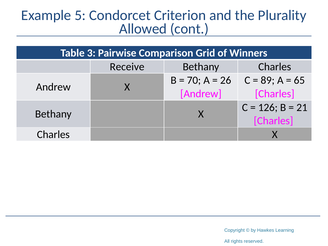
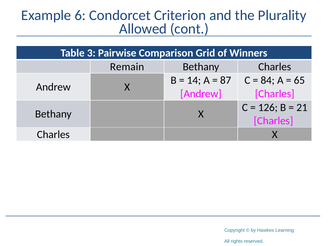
5: 5 -> 6
Receive: Receive -> Remain
70: 70 -> 14
26: 26 -> 87
89: 89 -> 84
